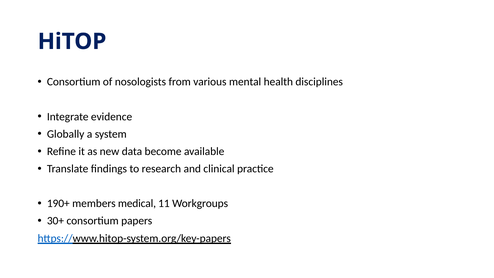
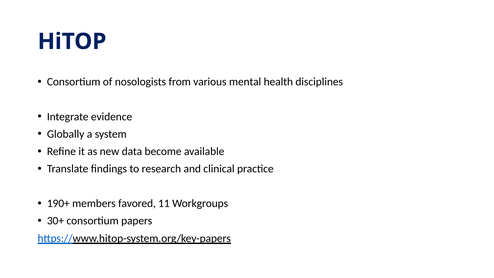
medical: medical -> favored
